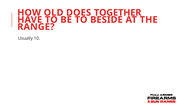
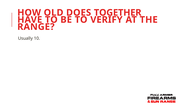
BESIDE: BESIDE -> VERIFY
